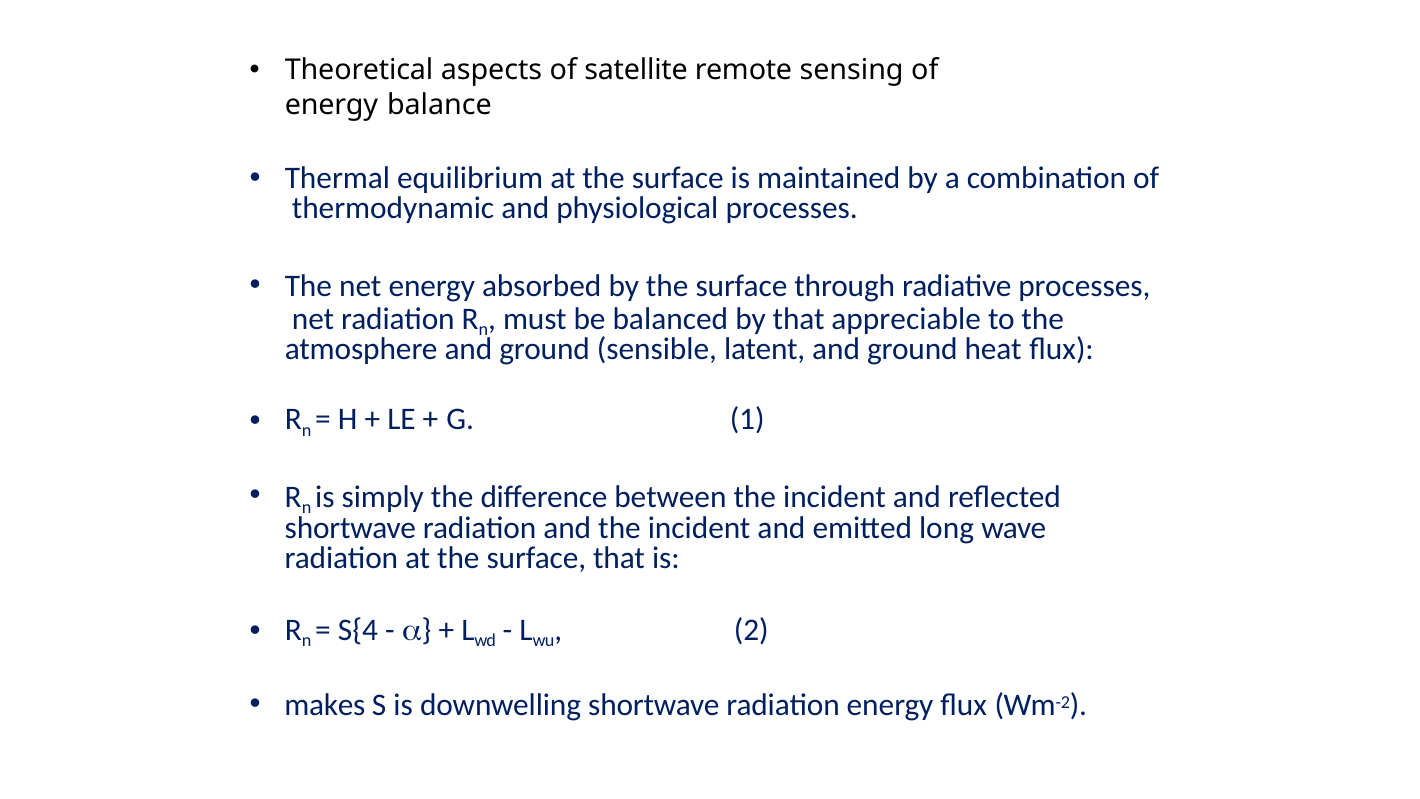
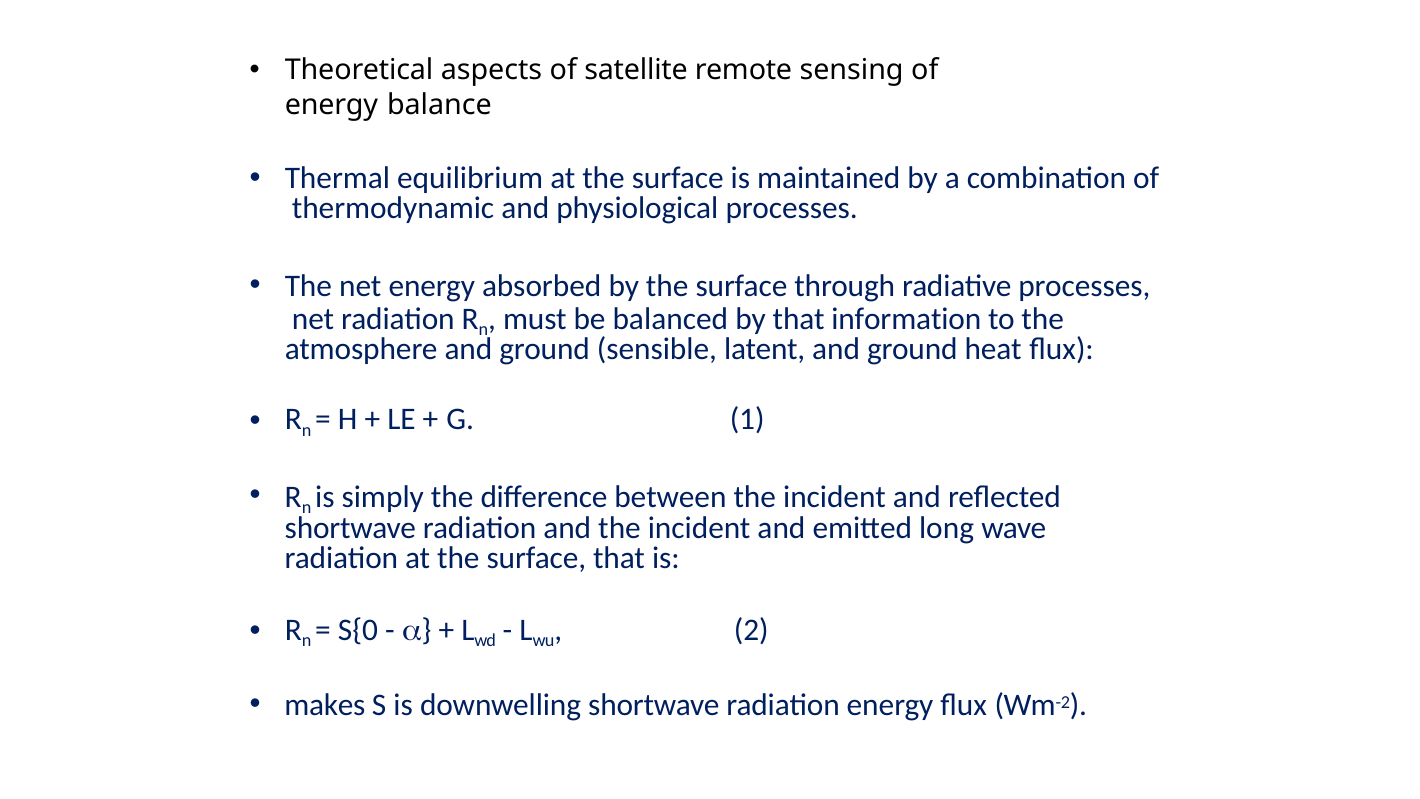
appreciable: appreciable -> information
S{4: S{4 -> S{0
